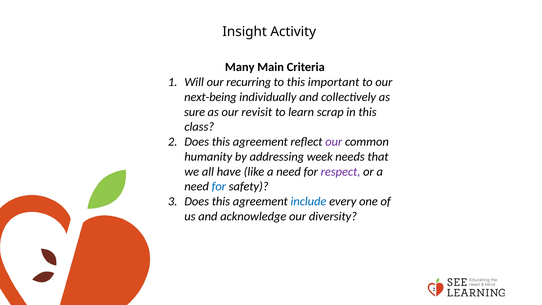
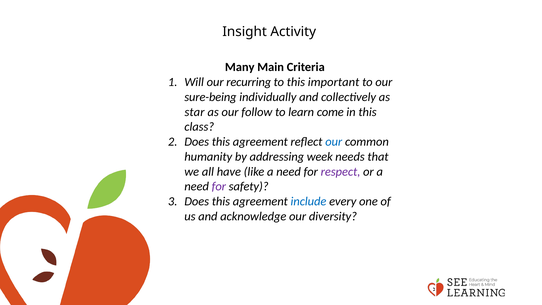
next-being: next-being -> sure-being
sure: sure -> star
revisit: revisit -> follow
scrap: scrap -> come
our at (334, 142) colour: purple -> blue
for at (219, 186) colour: blue -> purple
